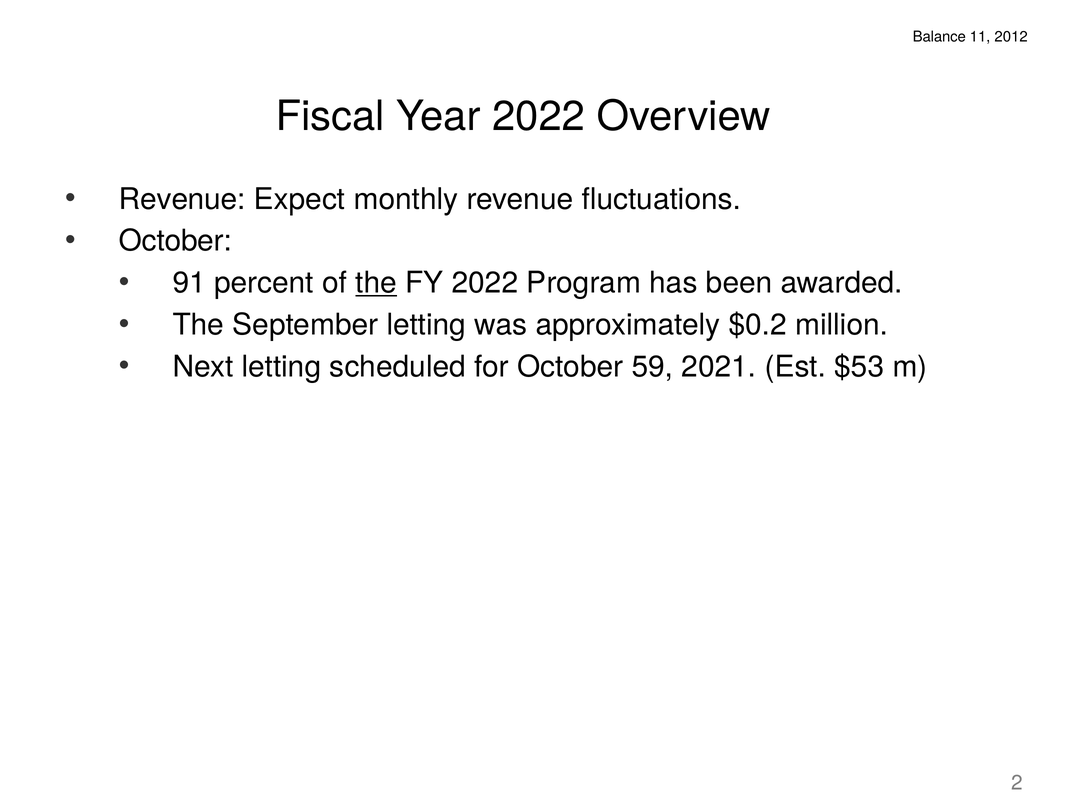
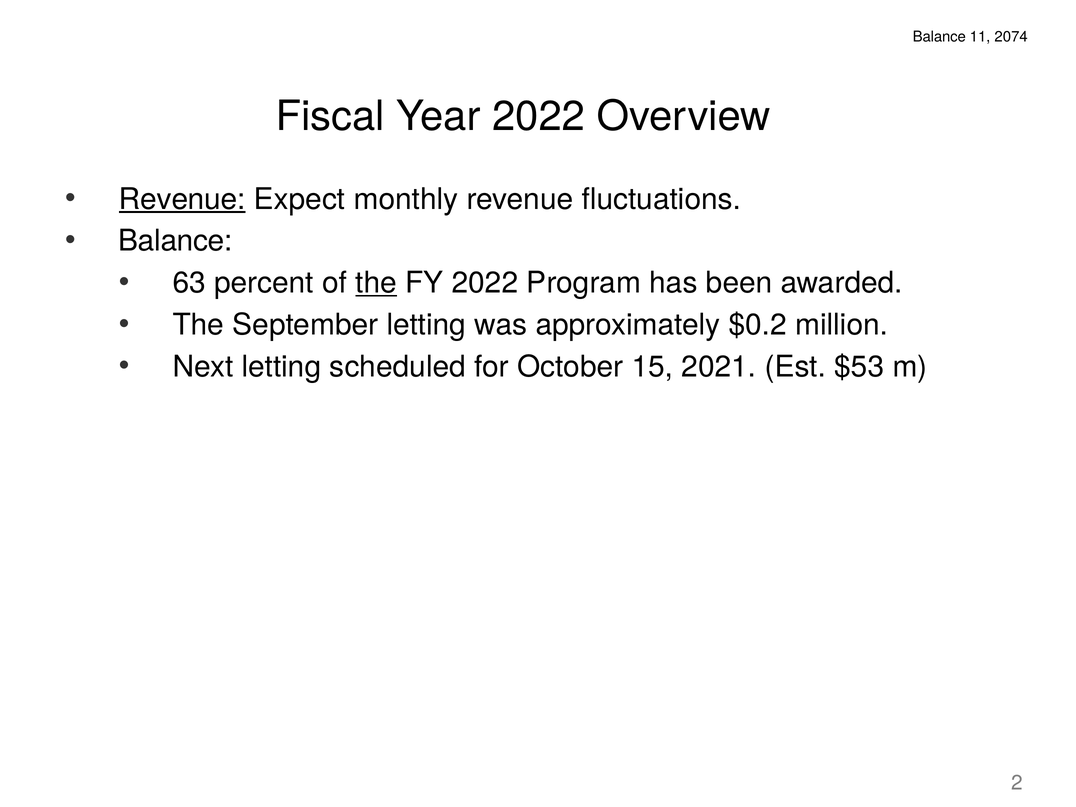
2012: 2012 -> 2074
Revenue at (182, 199) underline: none -> present
October at (175, 241): October -> Balance
91: 91 -> 63
59: 59 -> 15
